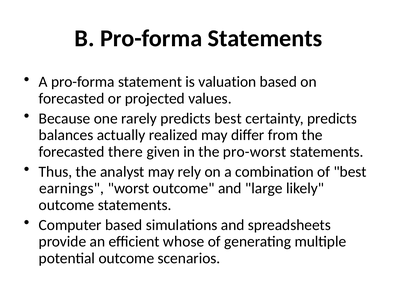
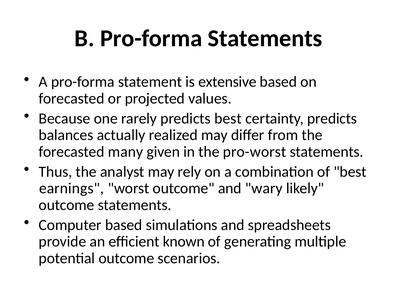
valuation: valuation -> extensive
there: there -> many
large: large -> wary
whose: whose -> known
